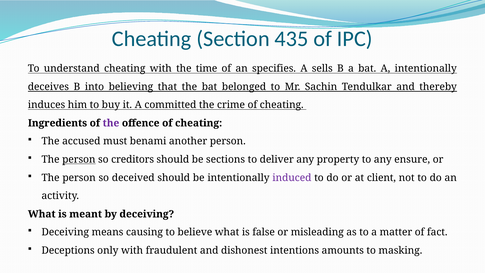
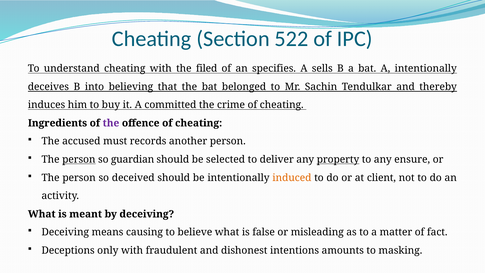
435: 435 -> 522
time: time -> filed
benami: benami -> records
creditors: creditors -> guardian
sections: sections -> selected
property underline: none -> present
induced colour: purple -> orange
